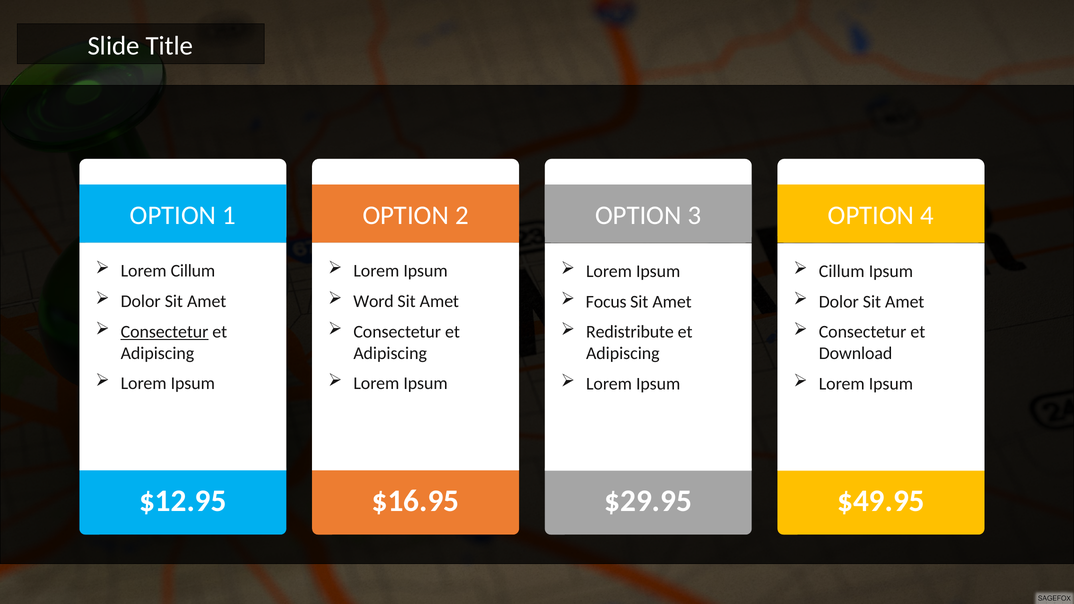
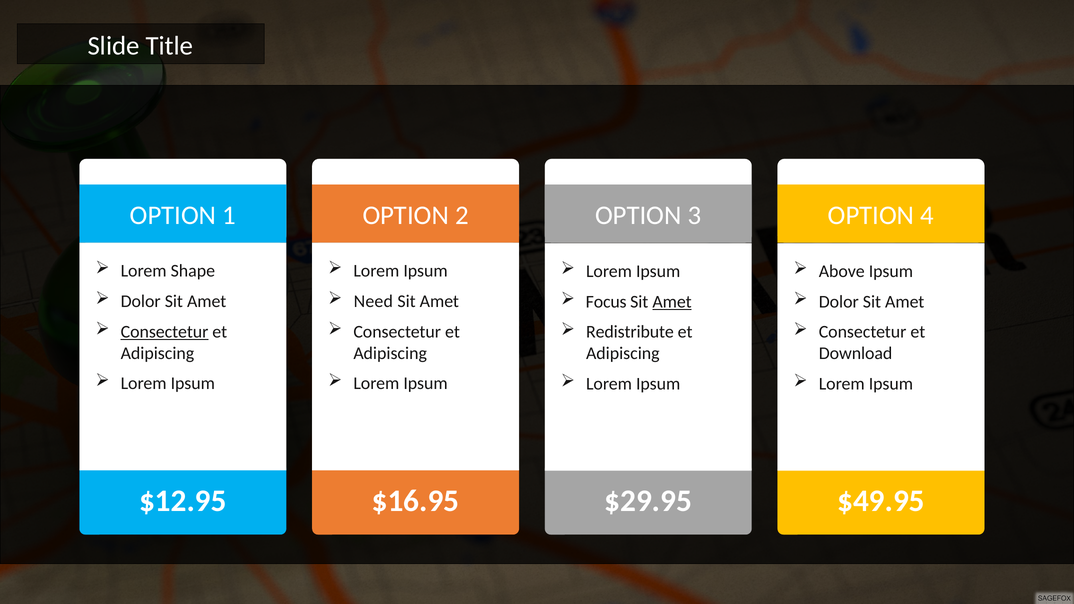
Lorem Cillum: Cillum -> Shape
Cillum at (842, 271): Cillum -> Above
Word: Word -> Need
Amet at (672, 302) underline: none -> present
